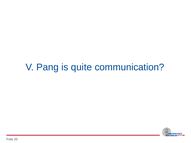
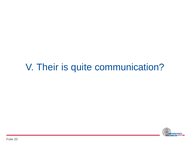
Pang: Pang -> Their
